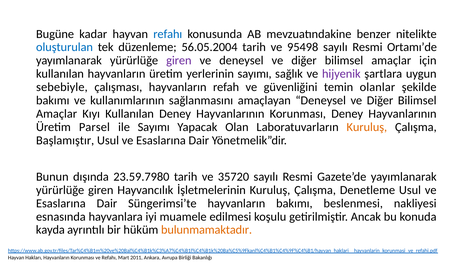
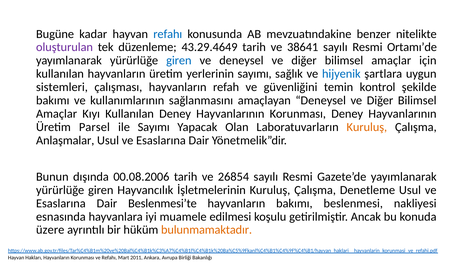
oluşturulan colour: blue -> purple
56.05.2004: 56.05.2004 -> 43.29.4649
95498: 95498 -> 38641
giren at (179, 61) colour: purple -> blue
hijyenik colour: purple -> blue
sebebiyle: sebebiyle -> sistemleri
olanlar: olanlar -> kontrol
Başlamıştır: Başlamıştır -> Anlaşmalar
23.59.7980: 23.59.7980 -> 00.08.2006
35720: 35720 -> 26854
Süngerimsi’te: Süngerimsi’te -> Beslenmesi’te
kayda: kayda -> üzere
